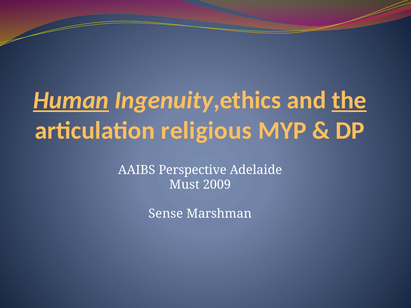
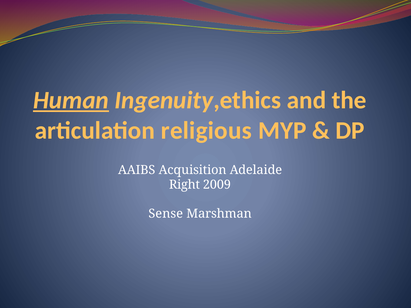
the underline: present -> none
Perspective: Perspective -> Acquisition
Must: Must -> Right
